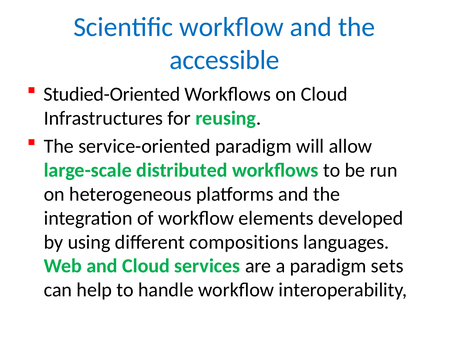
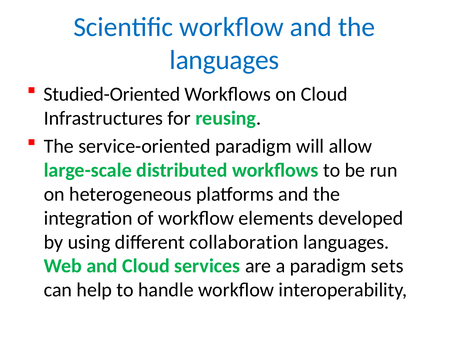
accessible at (225, 60): accessible -> languages
compositions: compositions -> collaboration
